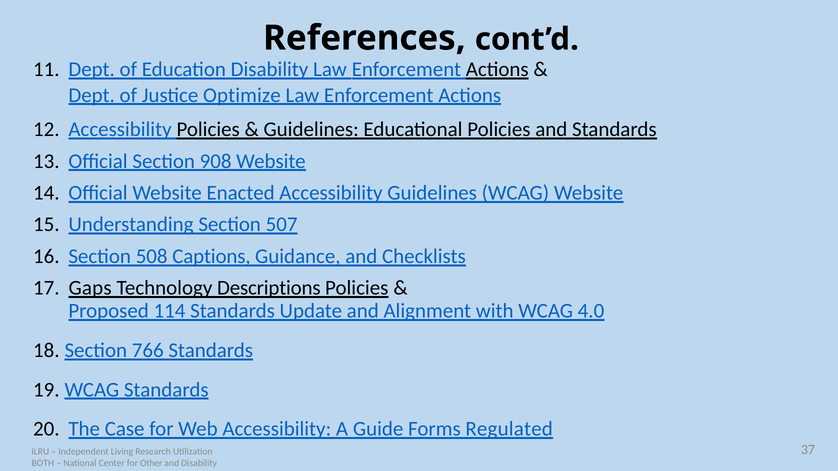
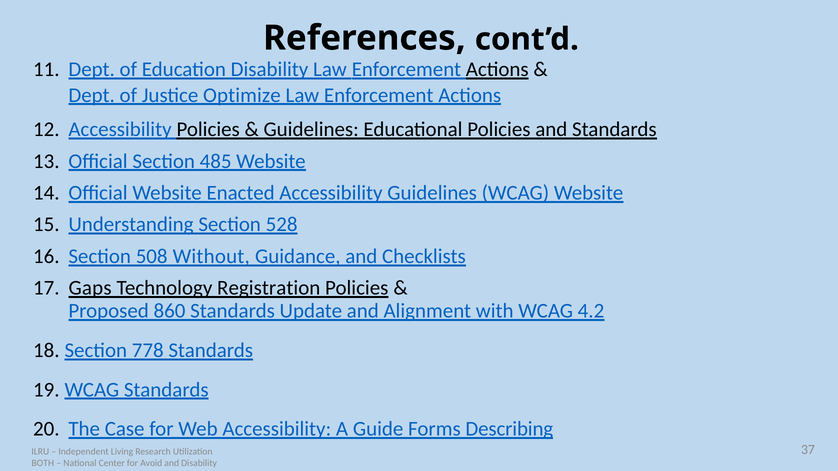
908: 908 -> 485
507: 507 -> 528
Captions: Captions -> Without
Descriptions: Descriptions -> Registration
114: 114 -> 860
4.0: 4.0 -> 4.2
766: 766 -> 778
Regulated: Regulated -> Describing
Other: Other -> Avoid
